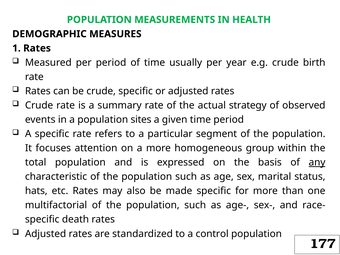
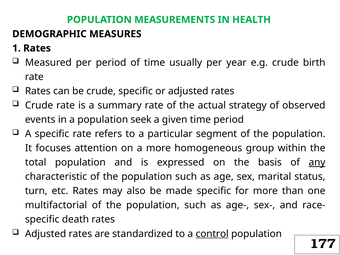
sites: sites -> seek
hats: hats -> turn
control underline: none -> present
